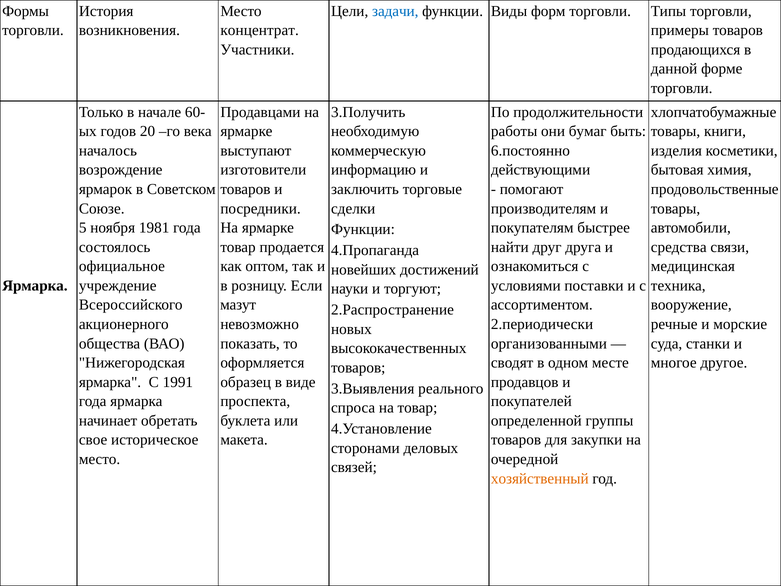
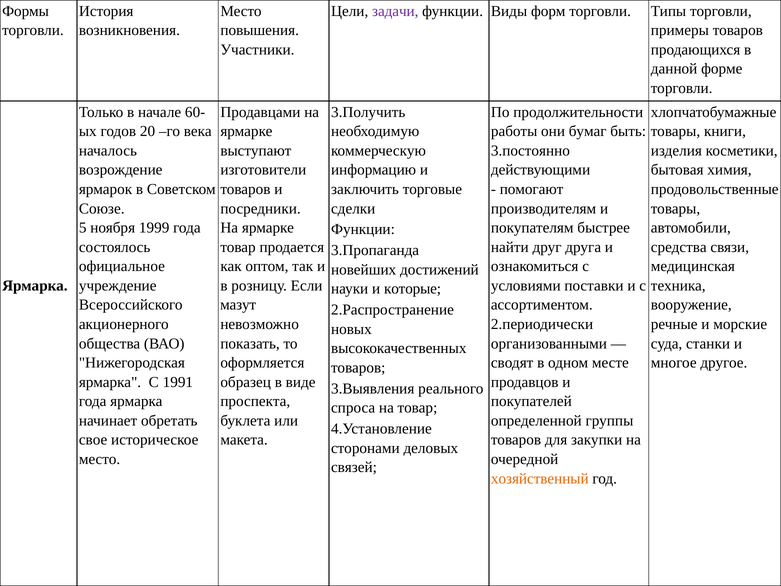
задачи colour: blue -> purple
концентрат: концентрат -> повышения
6.постоянно: 6.постоянно -> 3.постоянно
1981: 1981 -> 1999
4.Пропаганда: 4.Пропаганда -> 3.Пропаганда
торгуют: торгуют -> которые
